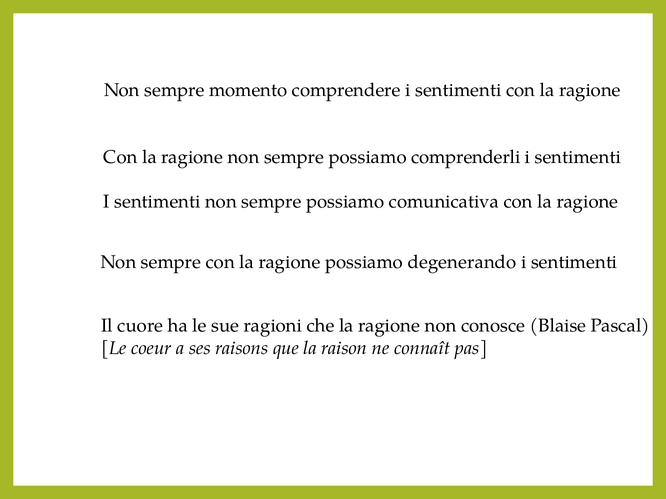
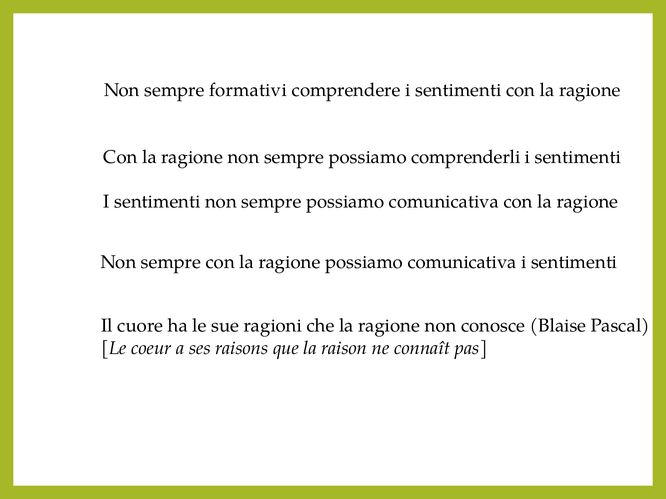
momento: momento -> formativi
ragione possiamo degenerando: degenerando -> comunicativa
